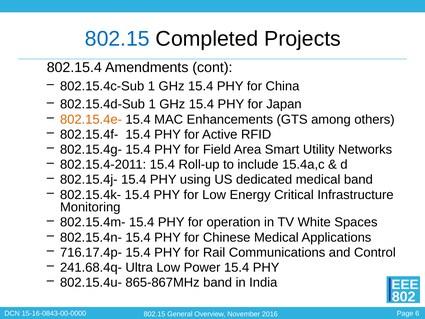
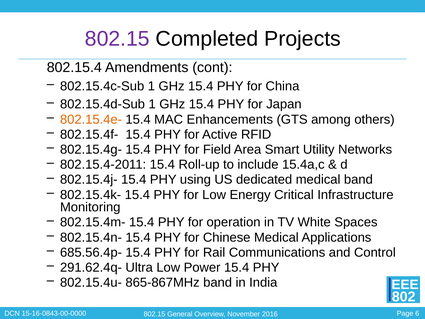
802.15 at (117, 39) colour: blue -> purple
716.17.4p-: 716.17.4p- -> 685.56.4p-
241.68.4q-: 241.68.4q- -> 291.62.4q-
